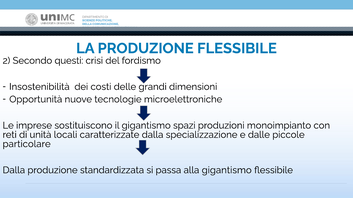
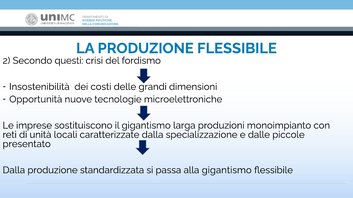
spazi: spazi -> larga
particolare: particolare -> presentato
